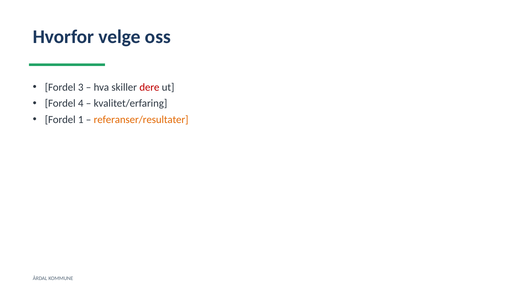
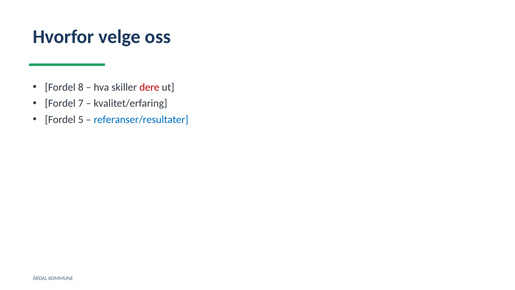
3: 3 -> 8
4: 4 -> 7
1: 1 -> 5
referanser/resultater colour: orange -> blue
